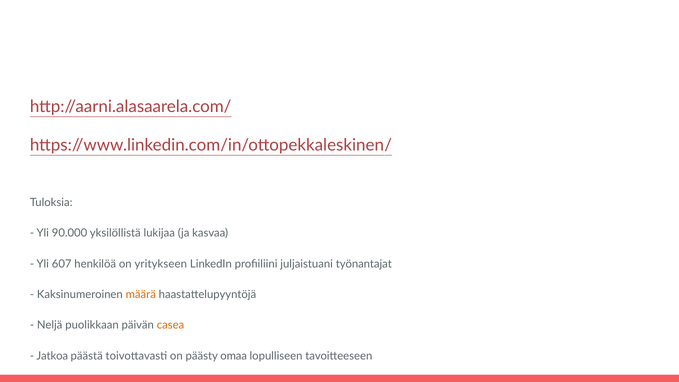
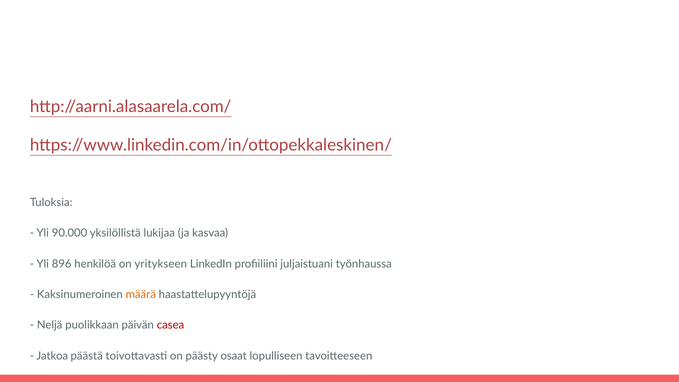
607: 607 -> 896
työnantajat: työnantajat -> työnhaussa
casea colour: orange -> red
omaa: omaa -> osaat
